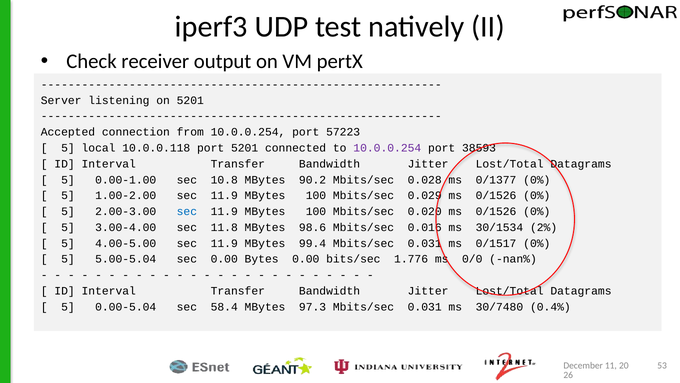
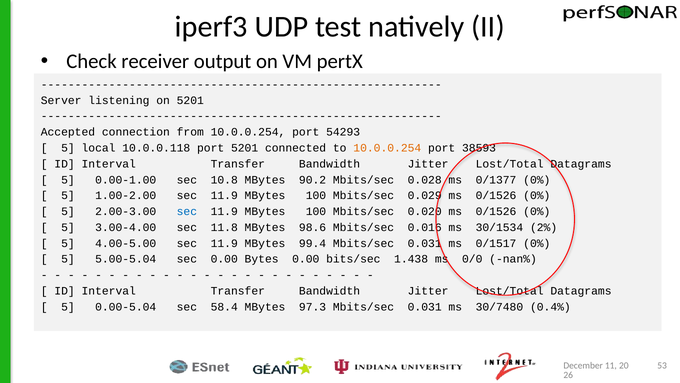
57223: 57223 -> 54293
10.0.0.254 at (387, 148) colour: purple -> orange
1.776: 1.776 -> 1.438
